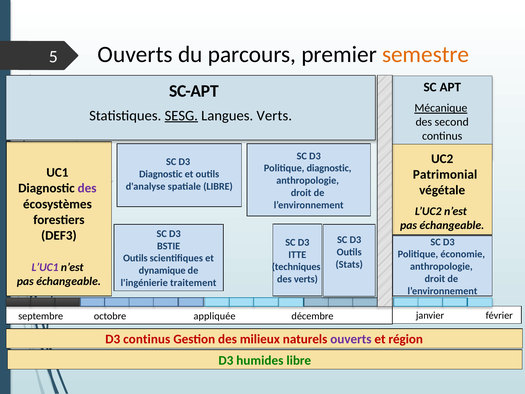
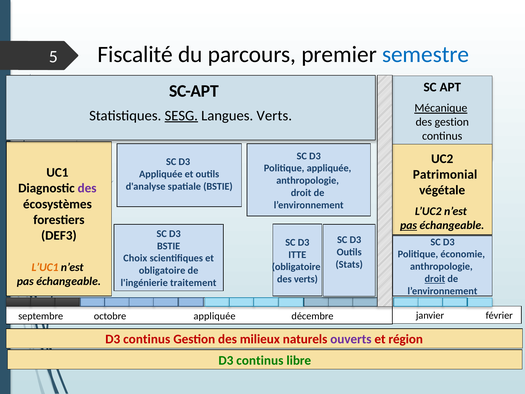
5 Ouverts: Ouverts -> Fiscalité
semestre colour: orange -> blue
des second: second -> gestion
Politique diagnostic: diagnostic -> appliquée
Diagnostic at (161, 174): Diagnostic -> Appliquée
spatiale LIBRE: LIBRE -> BSTIE
pas at (409, 225) underline: none -> present
Outils at (135, 258): Outils -> Choix
L’UC1 colour: purple -> orange
techniques at (296, 267): techniques -> obligatoire
dynamique at (162, 270): dynamique -> obligatoire
droit at (435, 279) underline: none -> present
humides at (260, 360): humides -> continus
